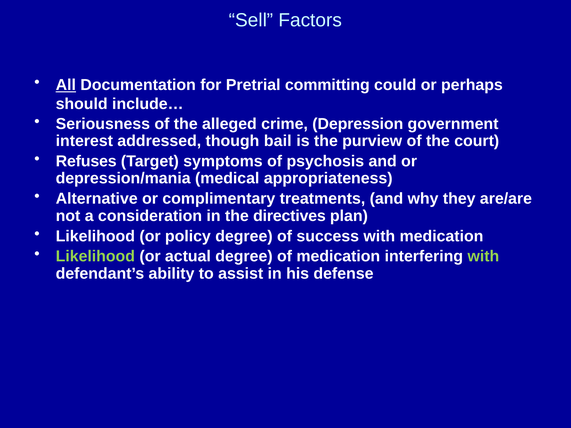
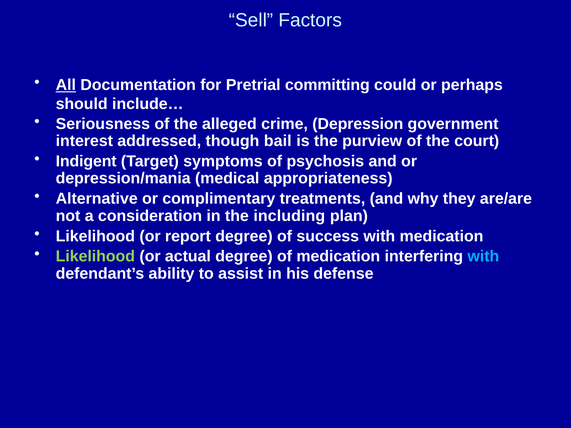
Refuses: Refuses -> Indigent
directives: directives -> including
policy: policy -> report
with at (483, 257) colour: light green -> light blue
